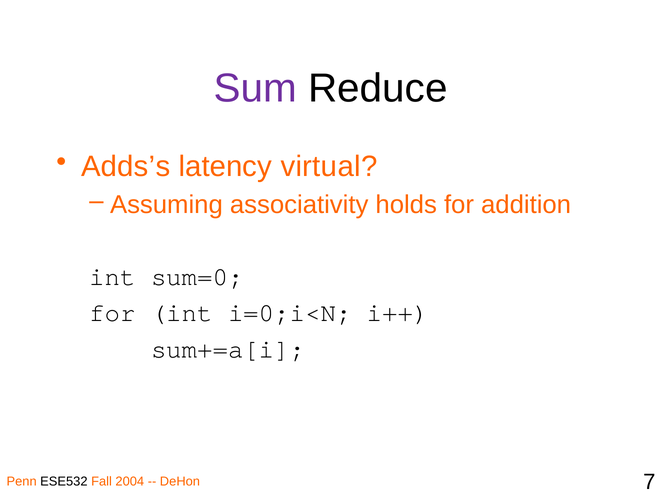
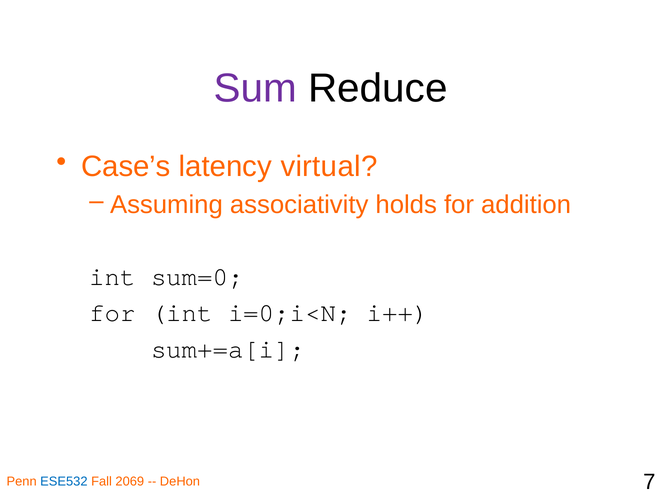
Adds’s: Adds’s -> Case’s
ESE532 colour: black -> blue
2004: 2004 -> 2069
